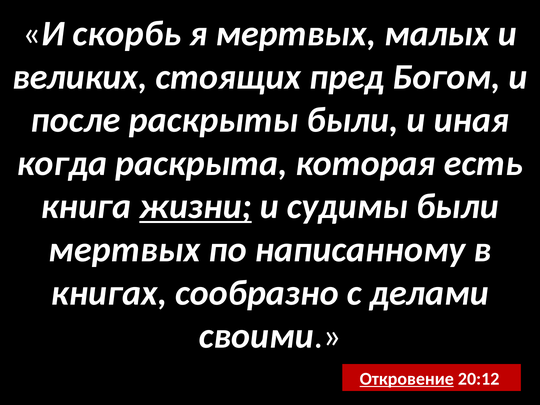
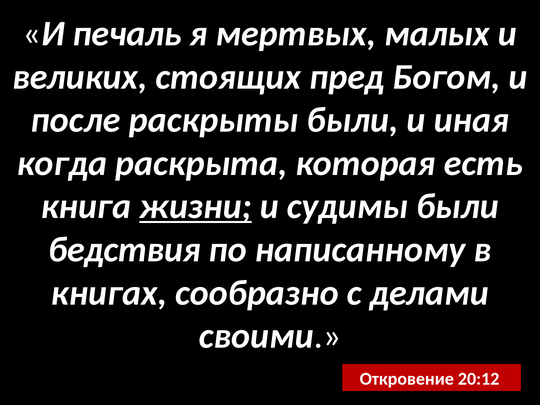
скорбь: скорбь -> печаль
мертвых at (124, 250): мертвых -> бедствия
Откровение underline: present -> none
